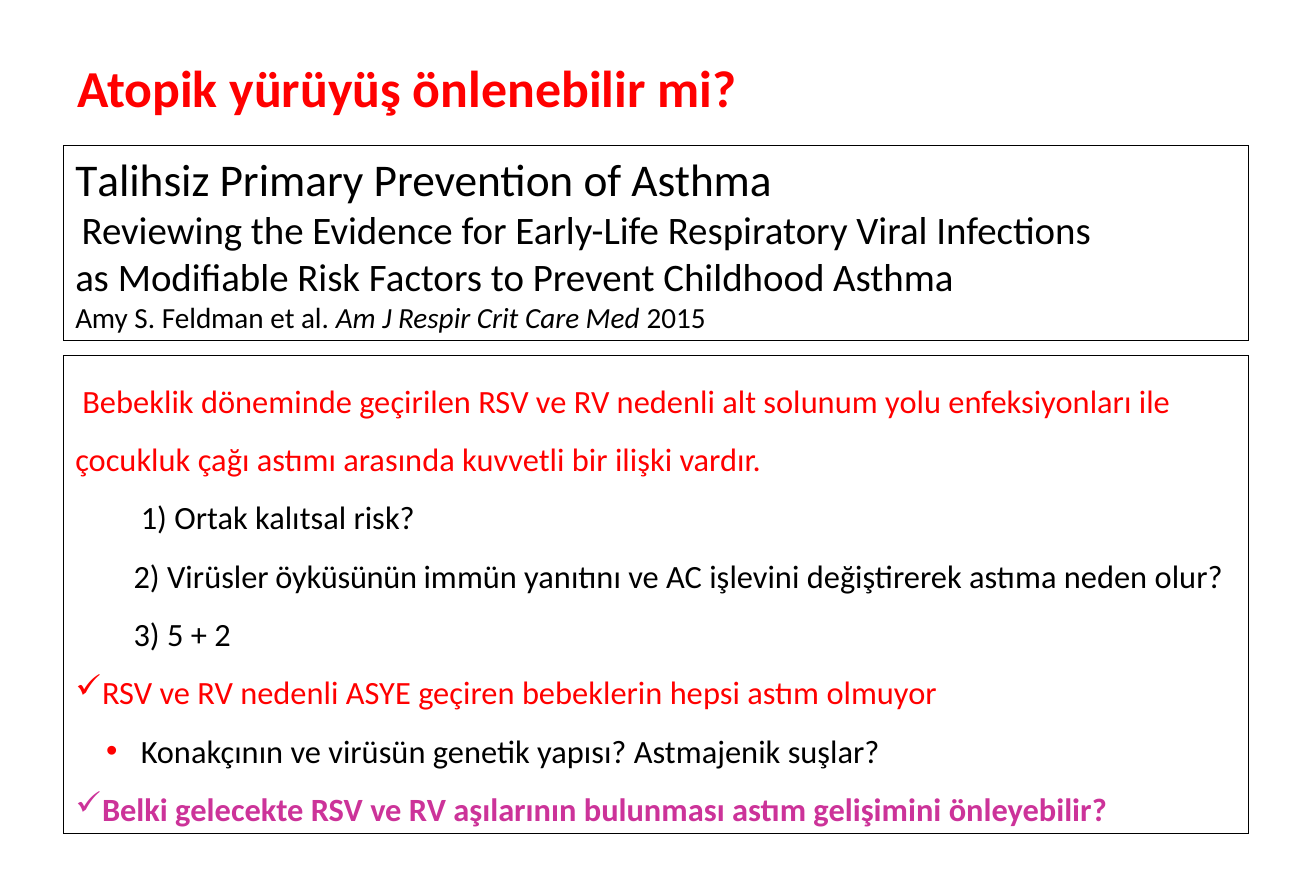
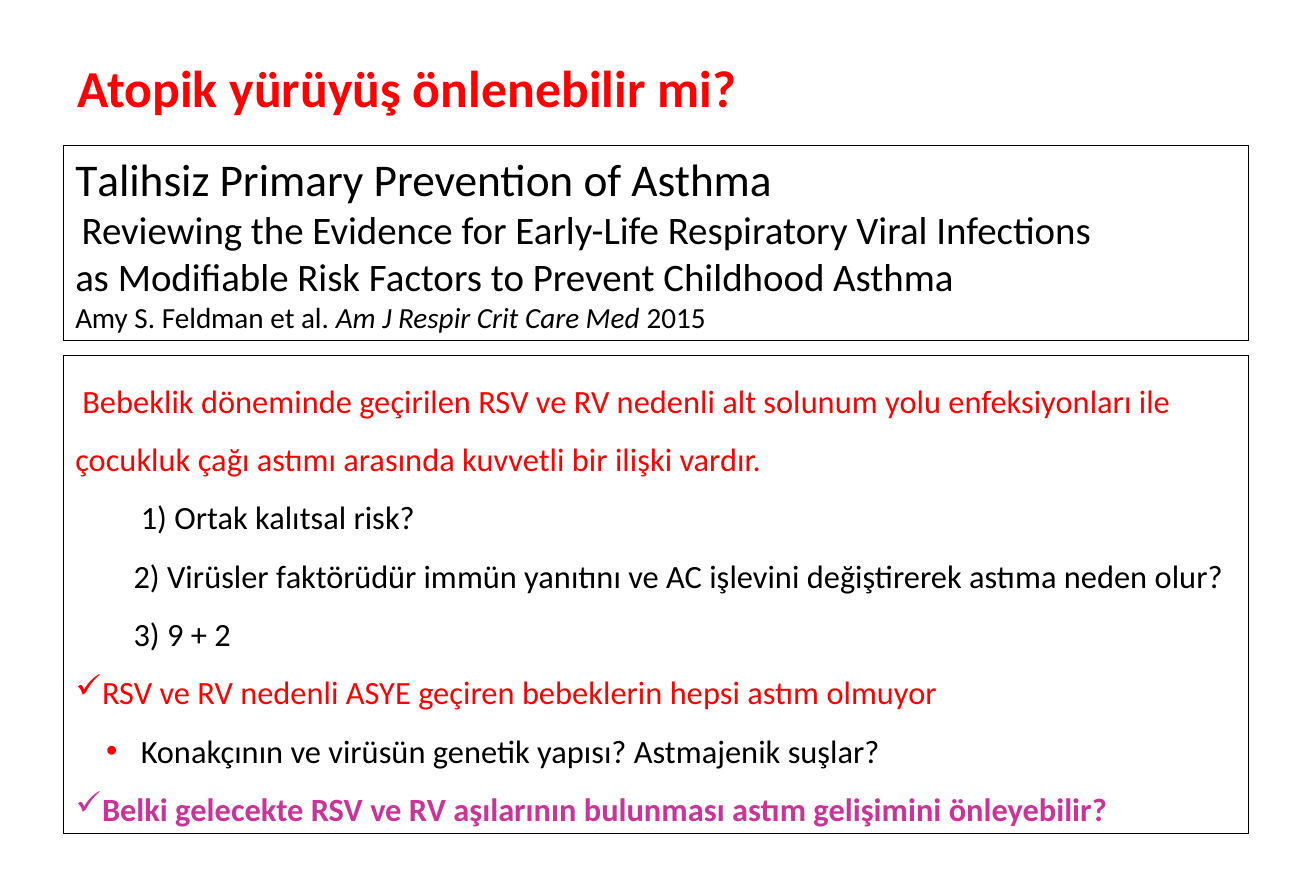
öyküsünün: öyküsünün -> faktörüdür
5: 5 -> 9
